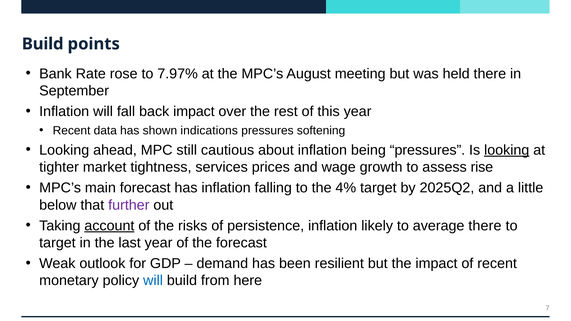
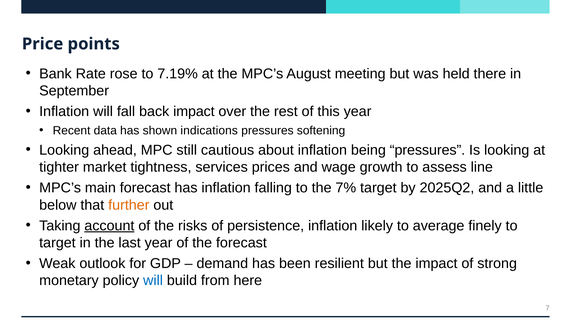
Build at (43, 44): Build -> Price
7.97%: 7.97% -> 7.19%
looking at (507, 150) underline: present -> none
rise: rise -> line
4%: 4% -> 7%
further colour: purple -> orange
average there: there -> finely
of recent: recent -> strong
